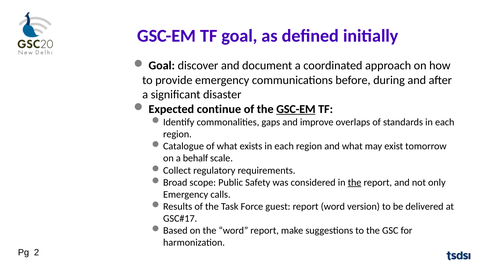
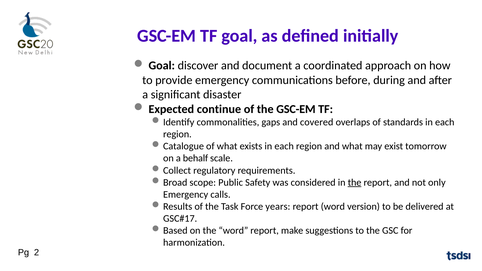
GSC-EM at (296, 109) underline: present -> none
improve: improve -> covered
guest: guest -> years
